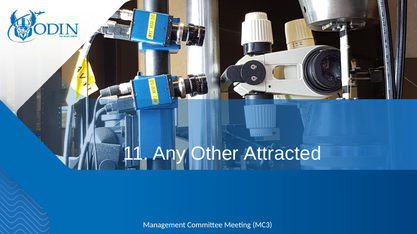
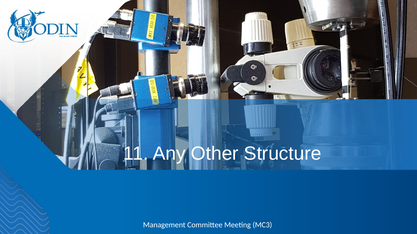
Attracted: Attracted -> Structure
